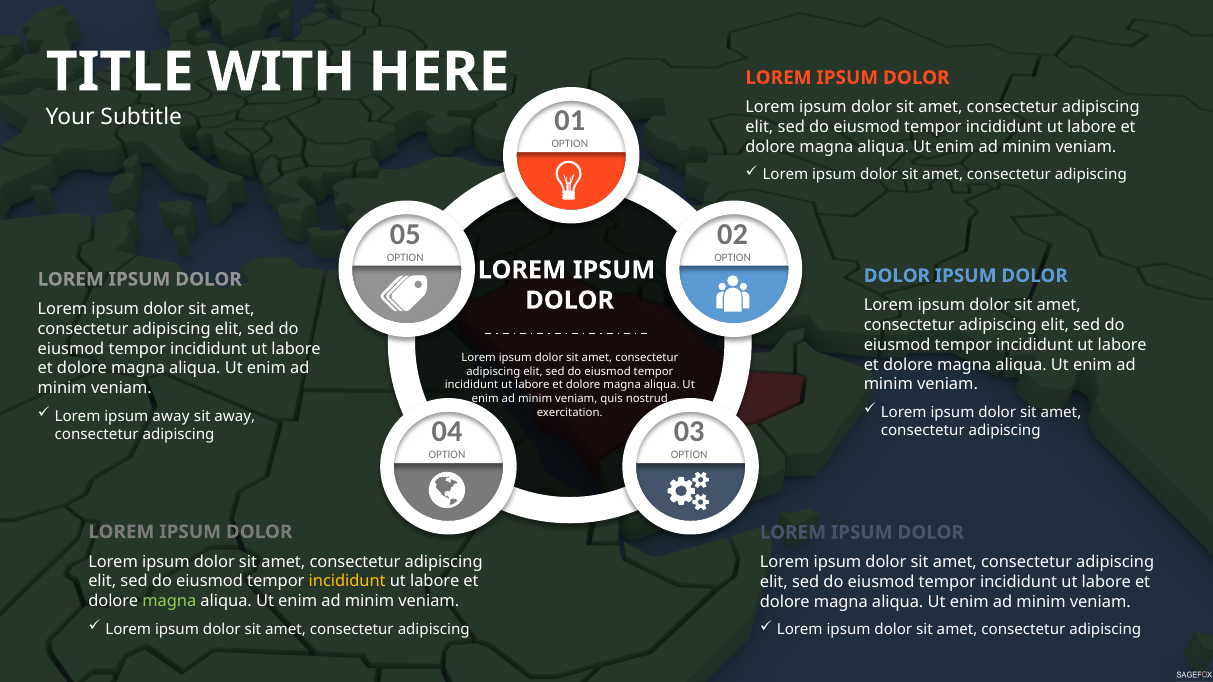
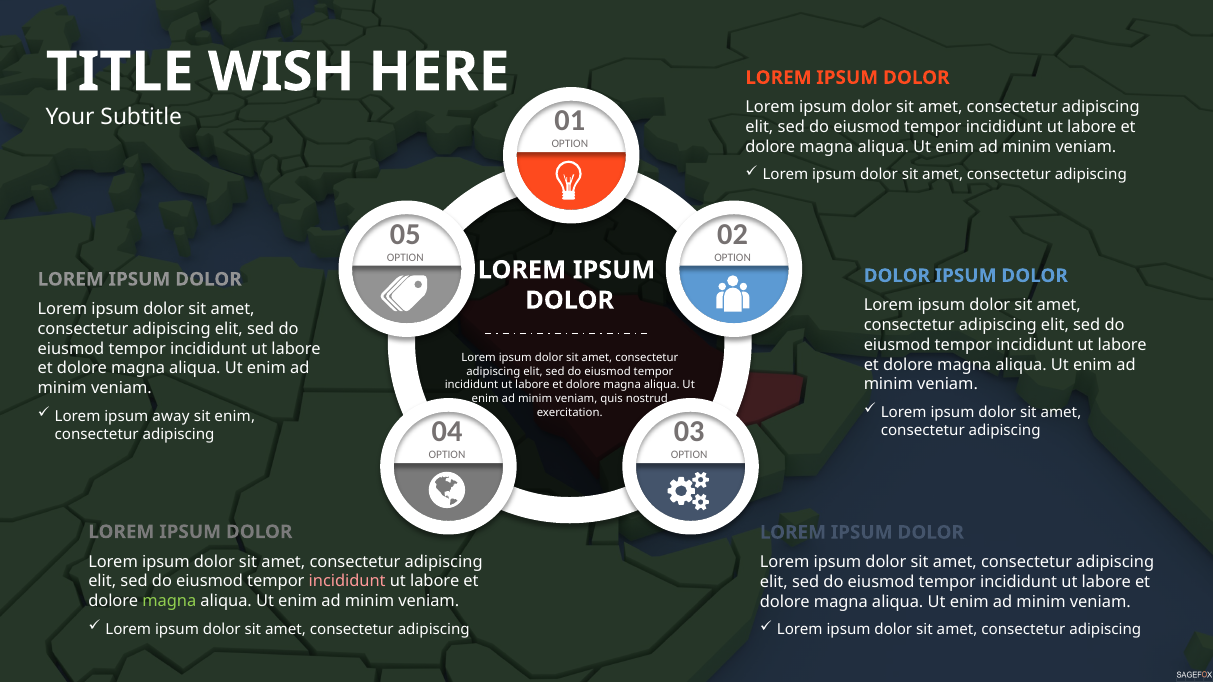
WITH: WITH -> WISH
sit away: away -> enim
incididunt at (347, 582) colour: yellow -> pink
